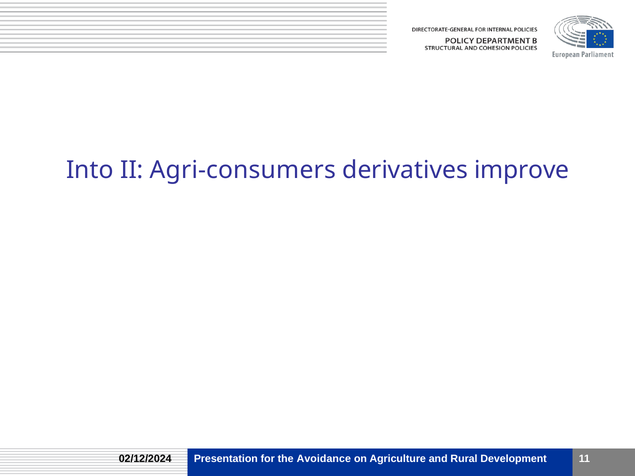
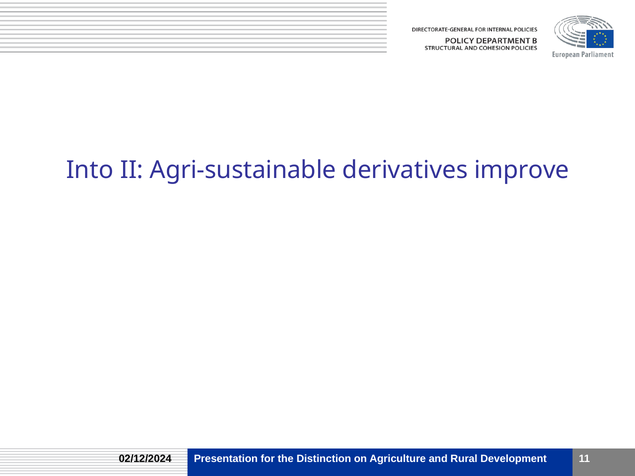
Agri-consumers: Agri-consumers -> Agri-sustainable
Avoidance: Avoidance -> Distinction
